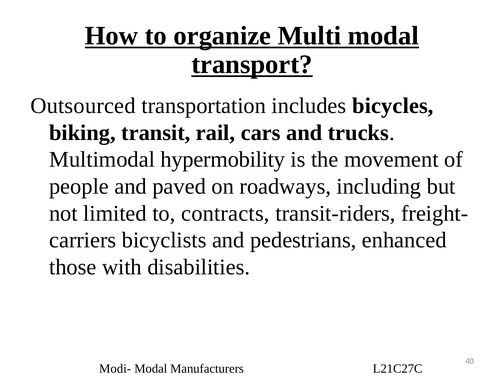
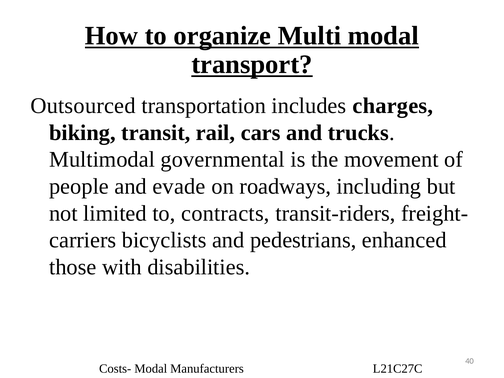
bicycles: bicycles -> charges
hypermobility: hypermobility -> governmental
paved: paved -> evade
Modi-: Modi- -> Costs-
